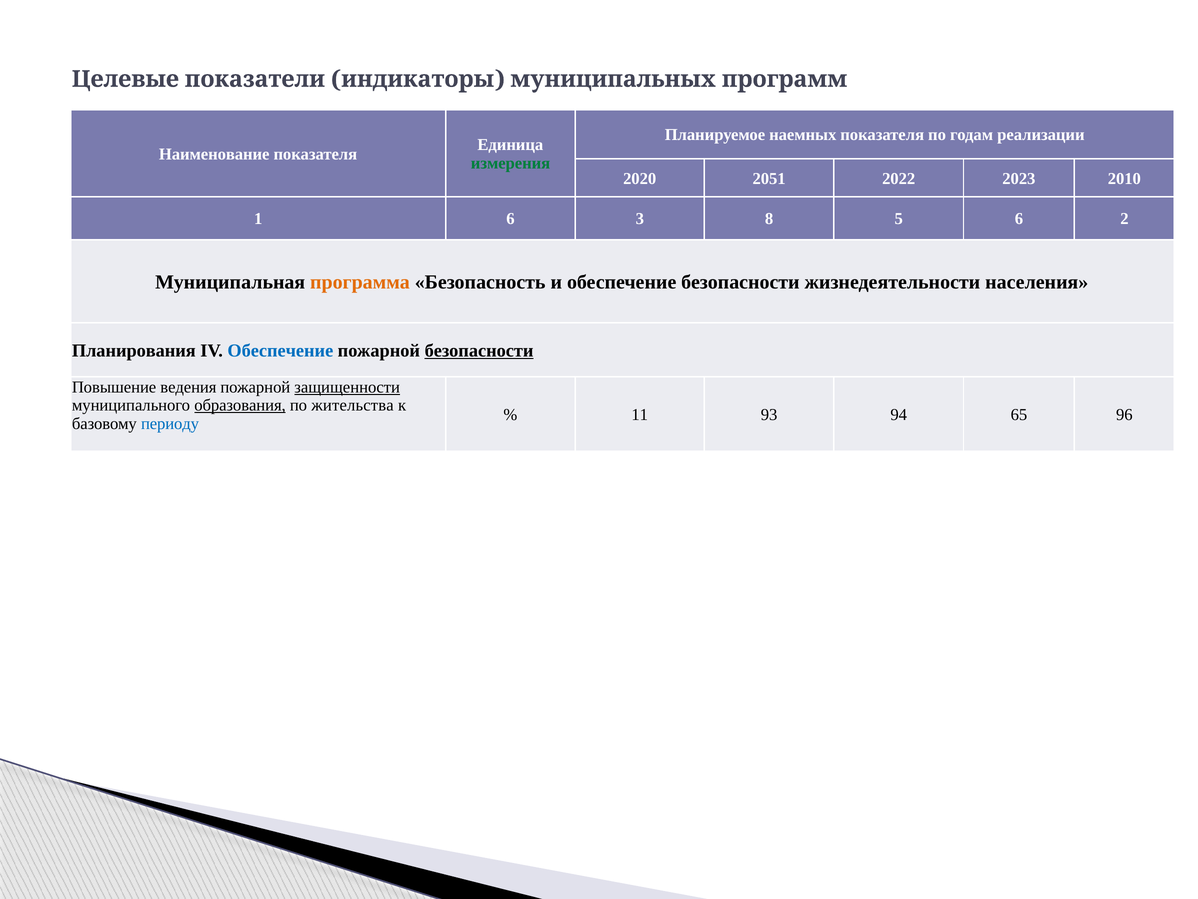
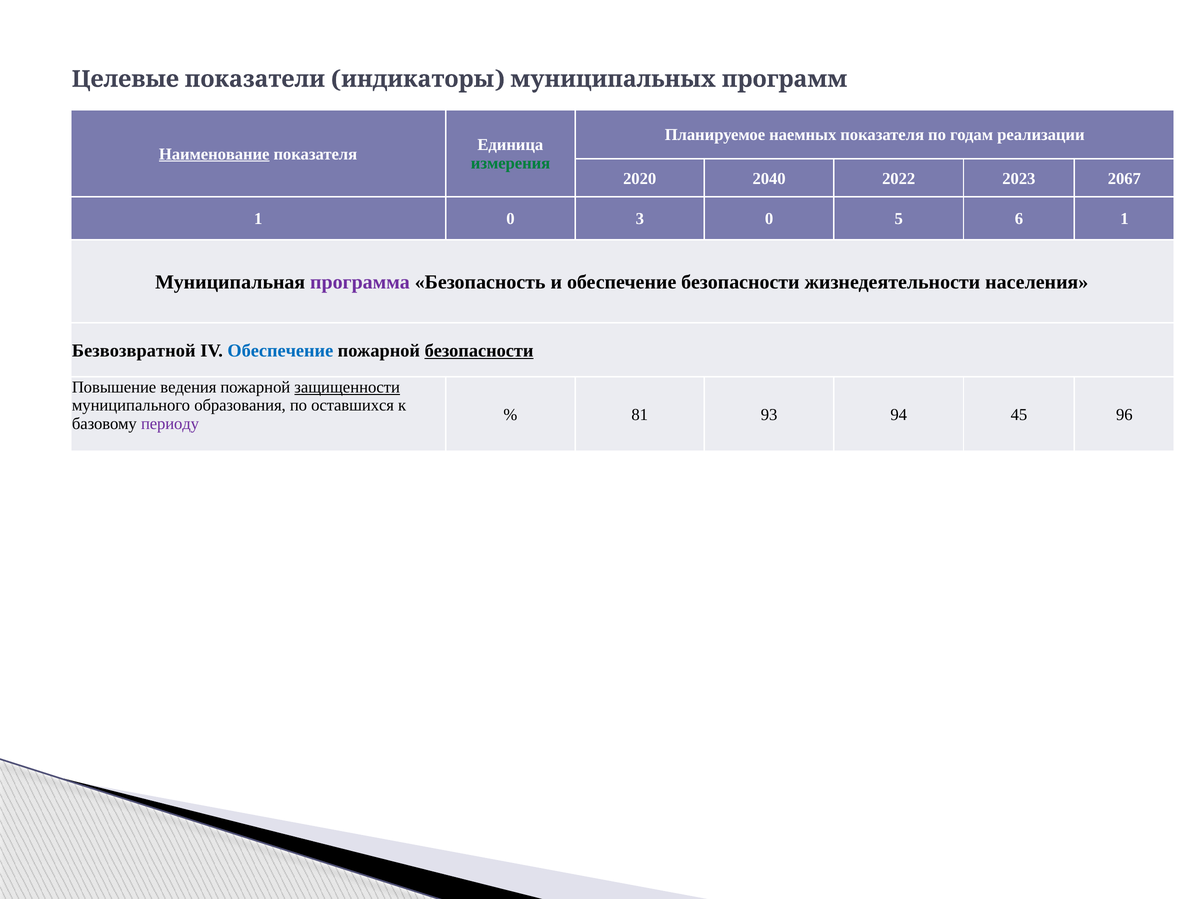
Наименование underline: none -> present
2051: 2051 -> 2040
2010: 2010 -> 2067
1 6: 6 -> 0
3 8: 8 -> 0
6 2: 2 -> 1
программа colour: orange -> purple
Планирования: Планирования -> Безвозвратной
образования underline: present -> none
жительства: жительства -> оставшихся
11: 11 -> 81
65: 65 -> 45
периоду colour: blue -> purple
